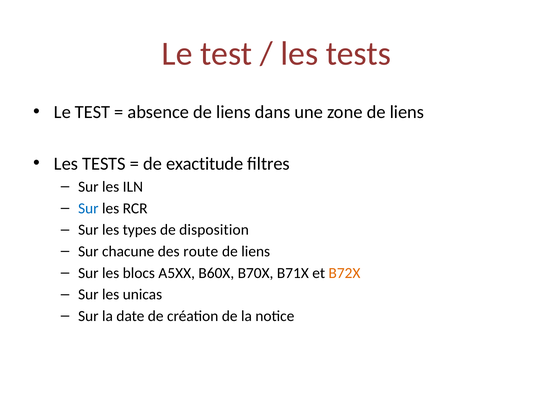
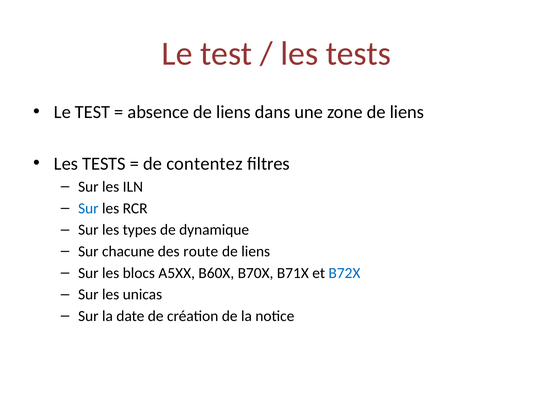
exactitude: exactitude -> contentez
disposition: disposition -> dynamique
B72X colour: orange -> blue
